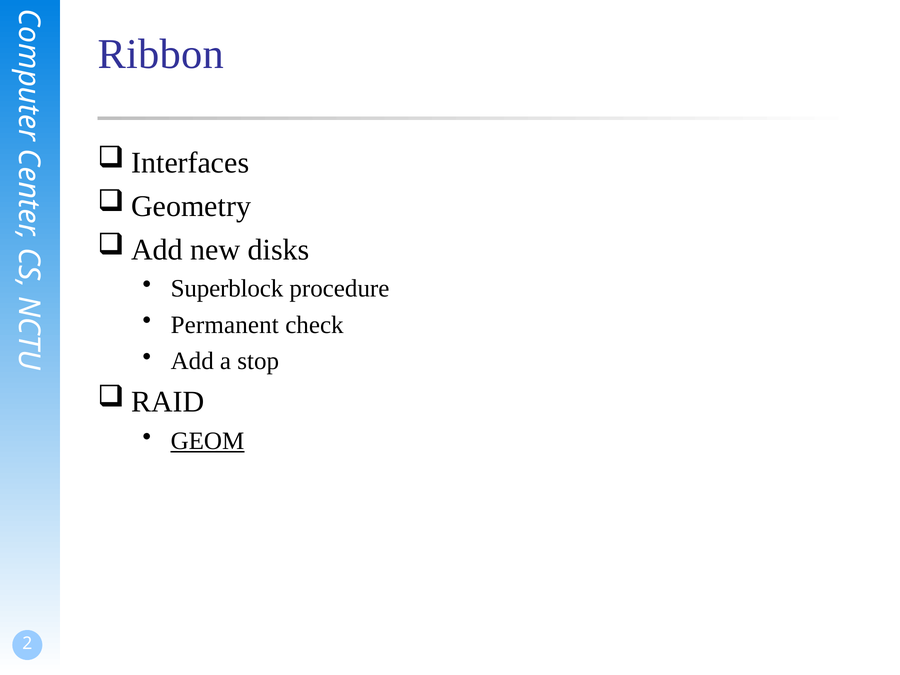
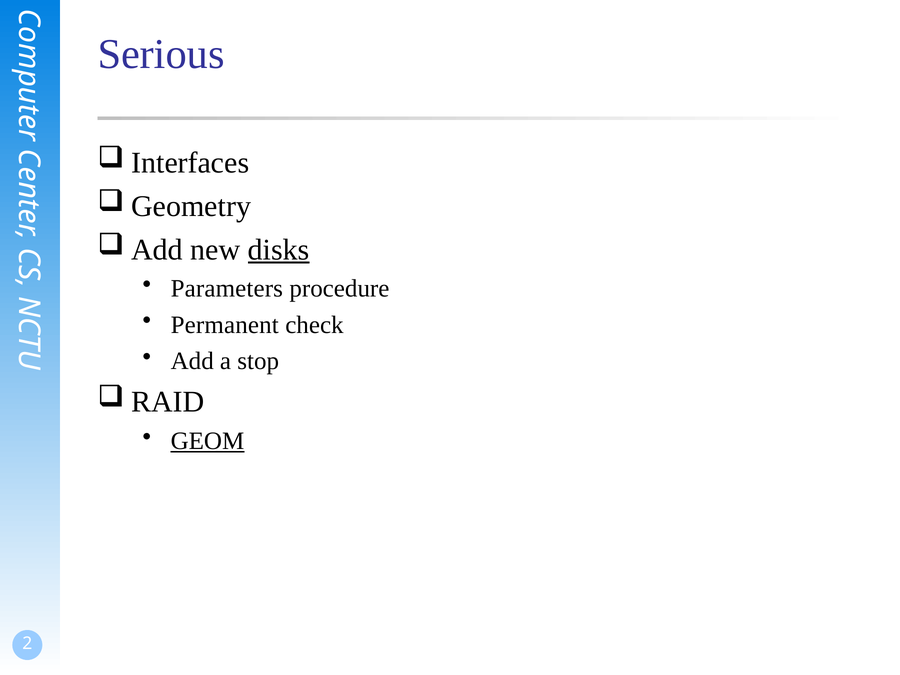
Ribbon: Ribbon -> Serious
disks underline: none -> present
Superblock: Superblock -> Parameters
